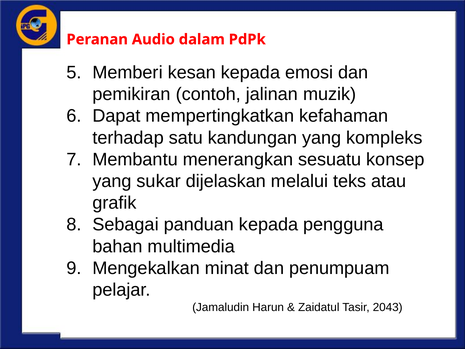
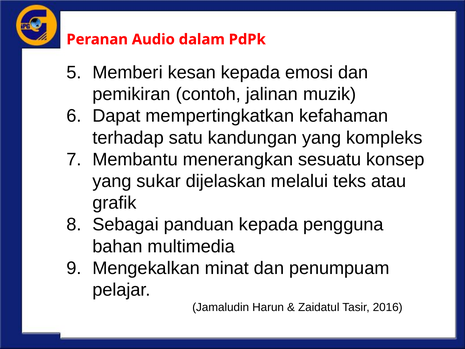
2043: 2043 -> 2016
